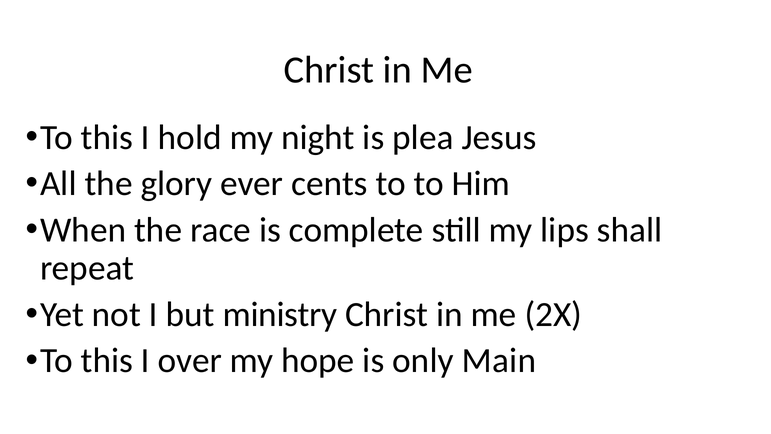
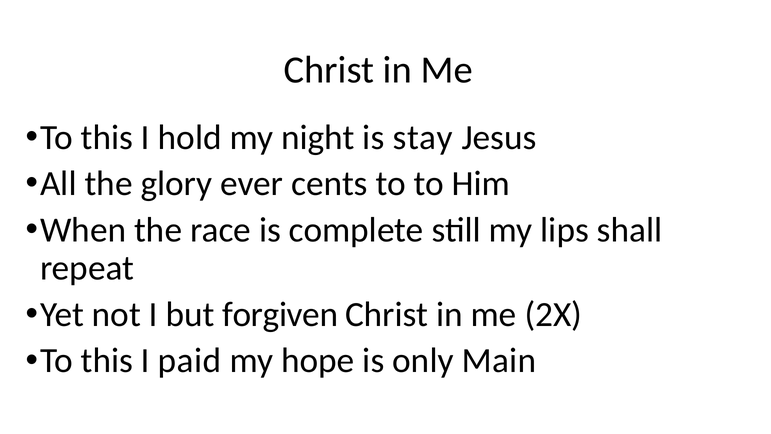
plea: plea -> stay
ministry: ministry -> forgiven
over: over -> paid
